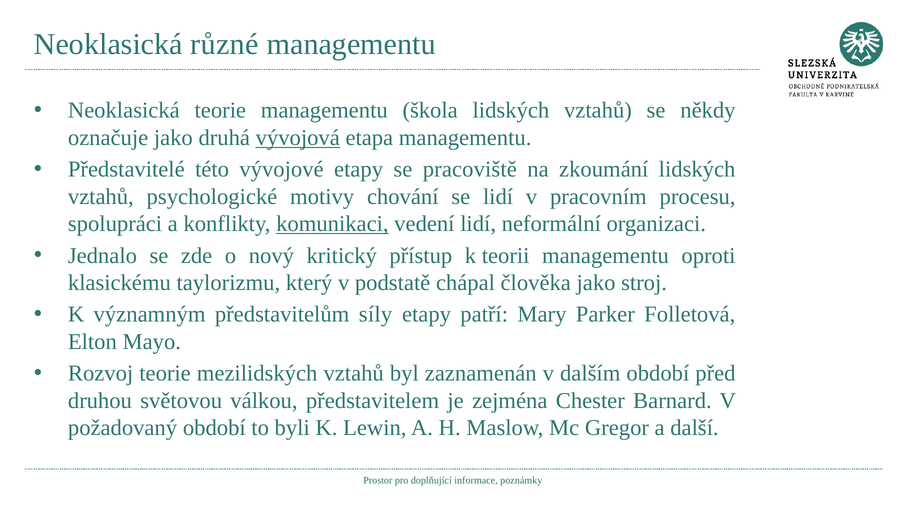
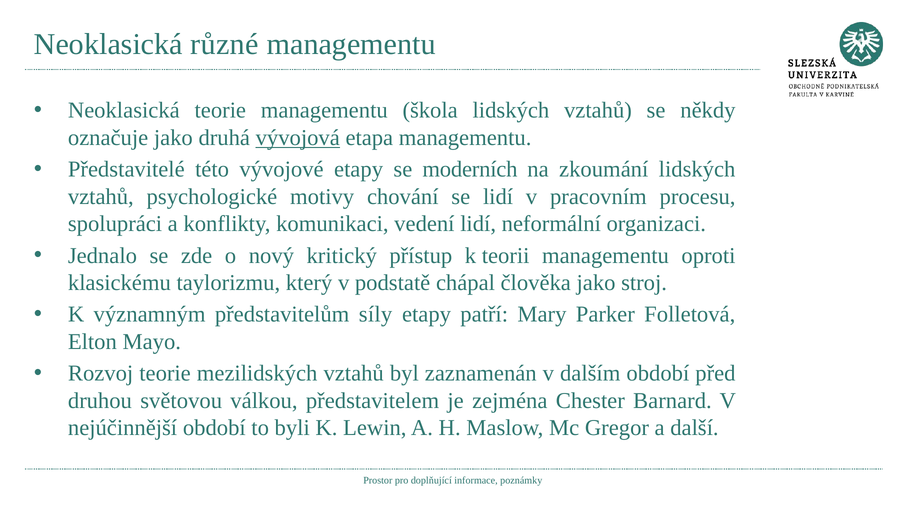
pracoviště: pracoviště -> moderních
komunikaci underline: present -> none
požadovaný: požadovaný -> nejúčinnější
